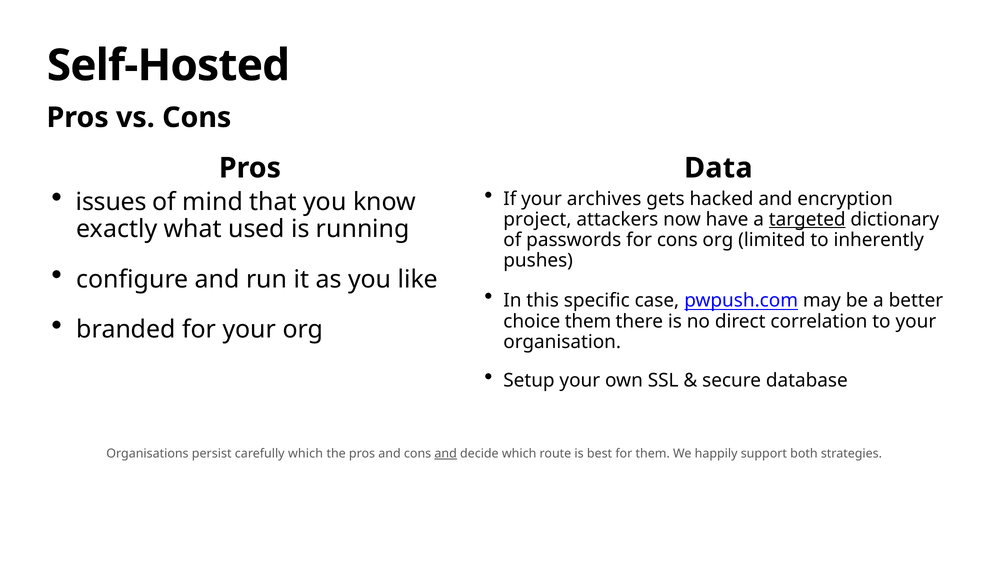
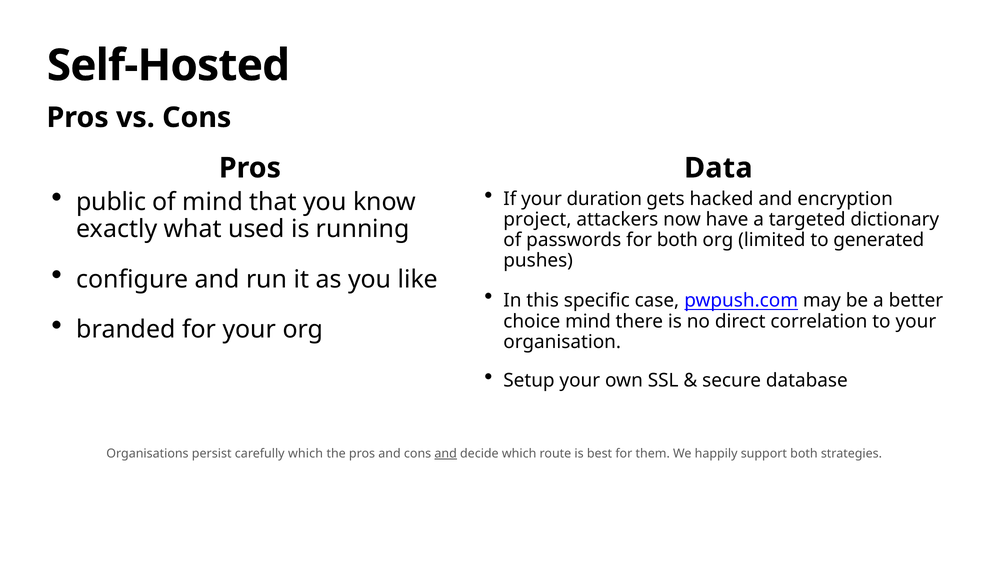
issues: issues -> public
archives: archives -> duration
targeted underline: present -> none
for cons: cons -> both
inherently: inherently -> generated
choice them: them -> mind
